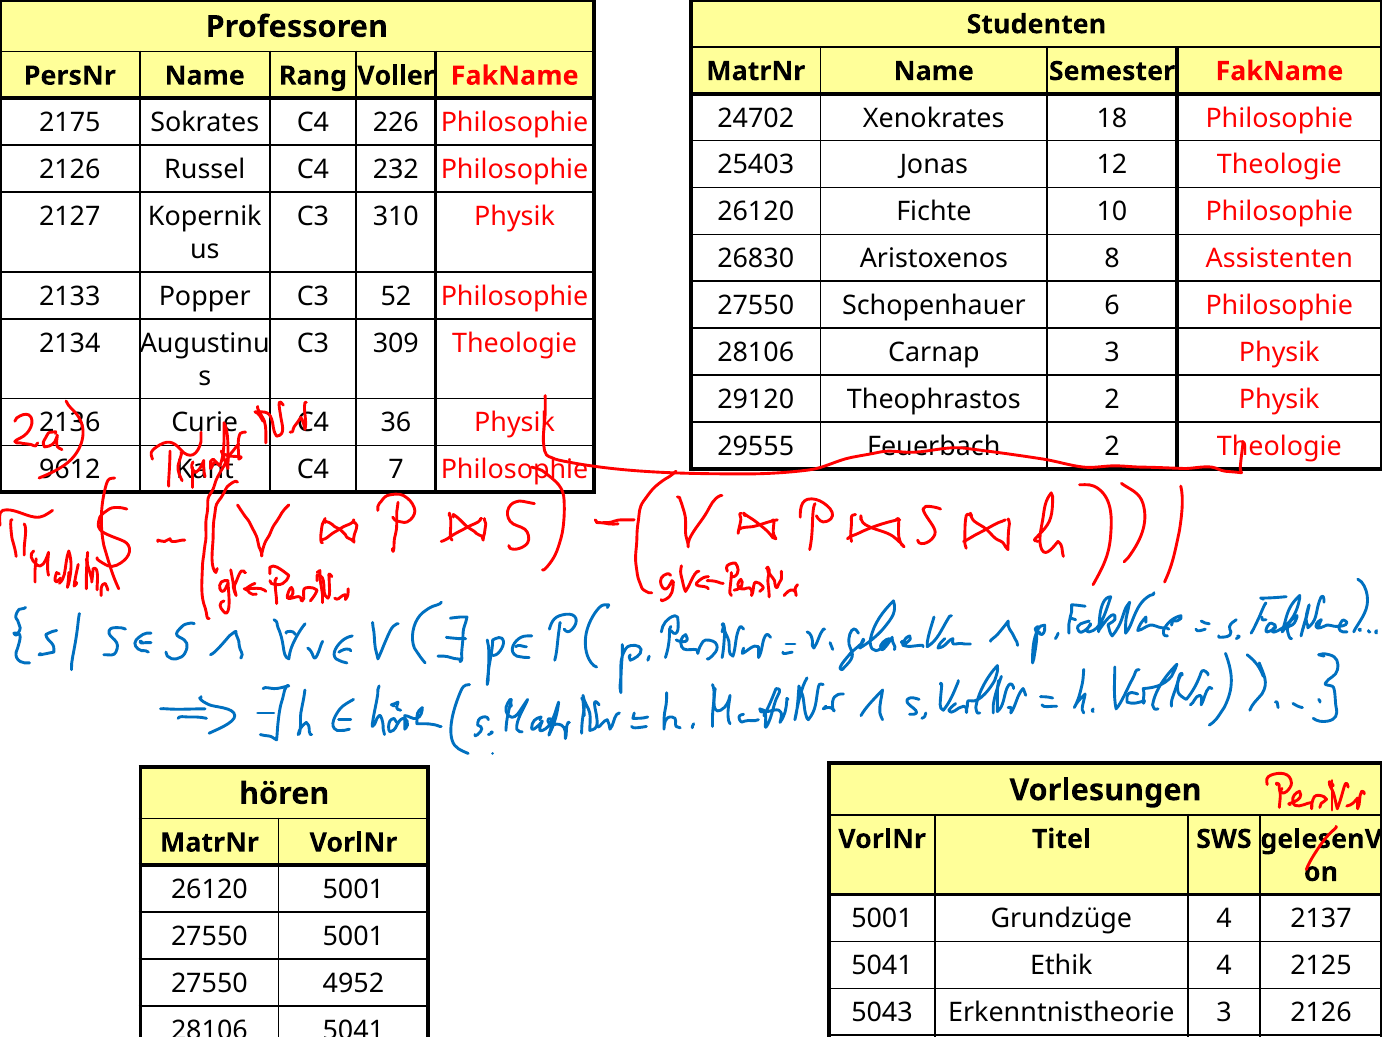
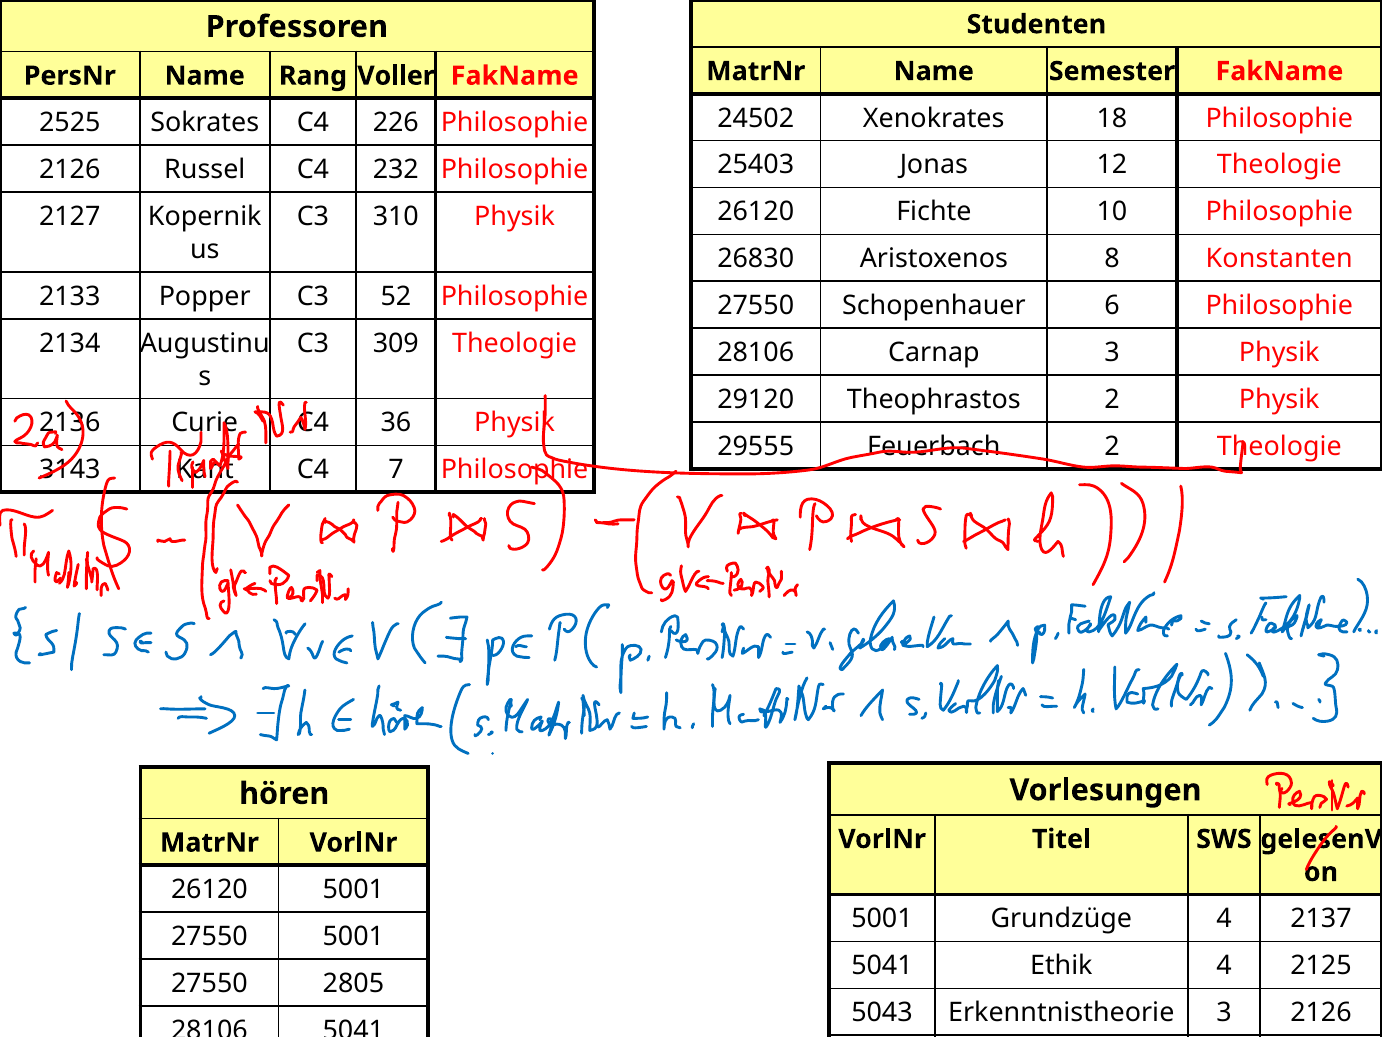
24702: 24702 -> 24502
2175: 2175 -> 2525
Assistenten: Assistenten -> Konstanten
9612: 9612 -> 3143
4952: 4952 -> 2805
